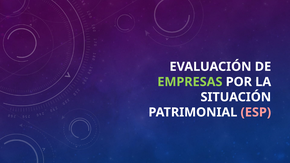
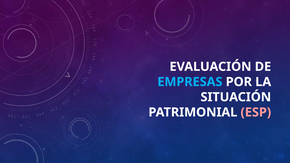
EMPRESAS colour: light green -> light blue
